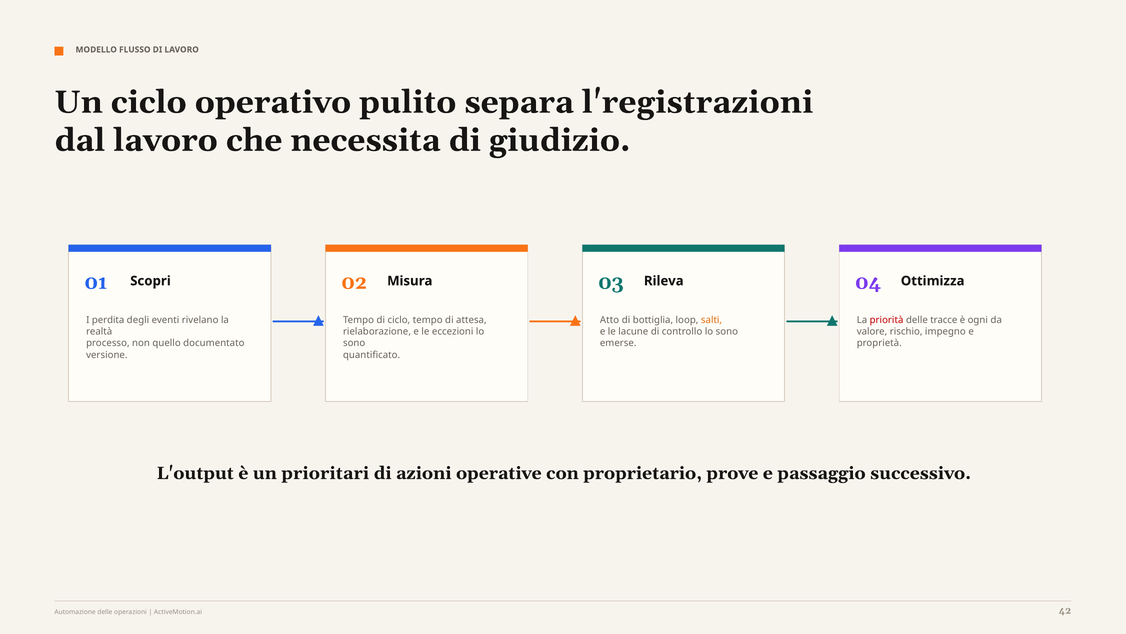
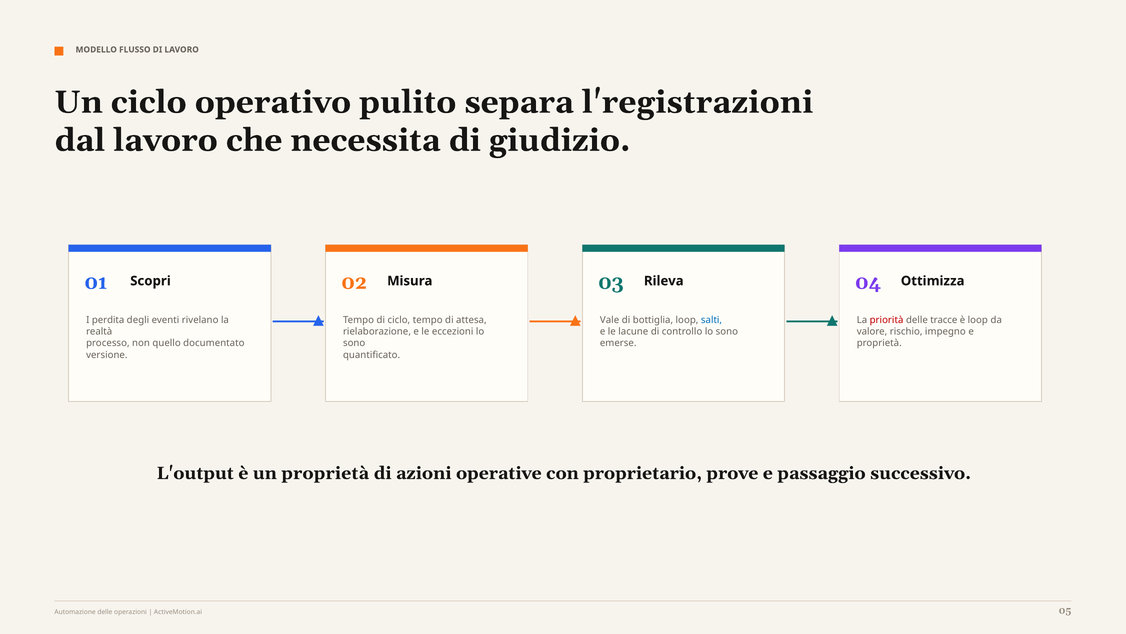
Atto: Atto -> Vale
salti colour: orange -> blue
è ogni: ogni -> loop
un prioritari: prioritari -> proprietà
42: 42 -> 05
